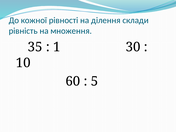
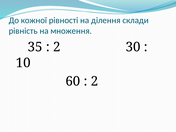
1 at (57, 47): 1 -> 2
5 at (95, 81): 5 -> 2
